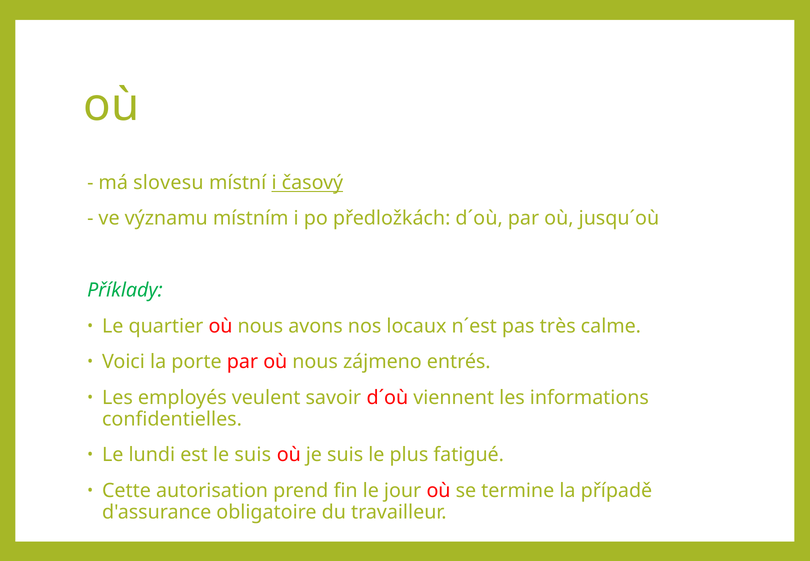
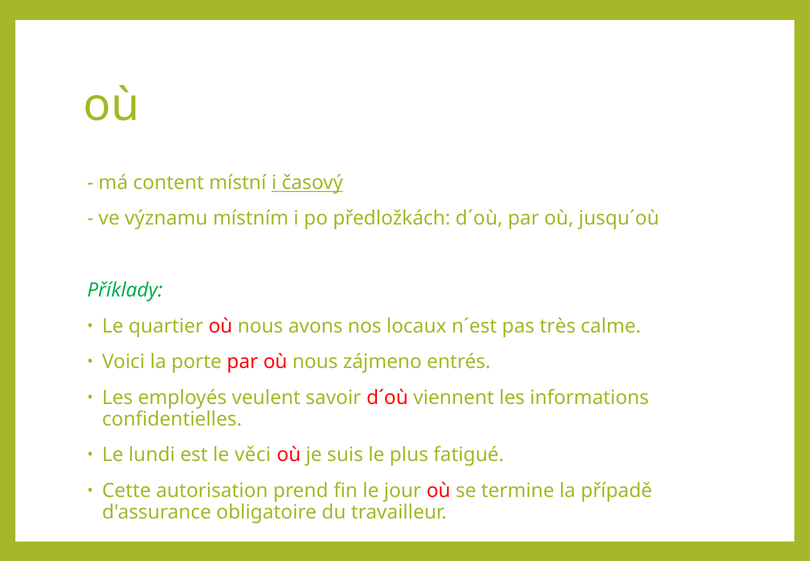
slovesu: slovesu -> content
le suis: suis -> věci
